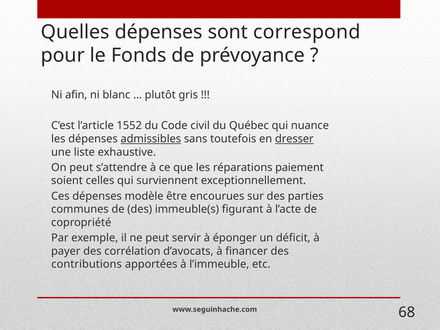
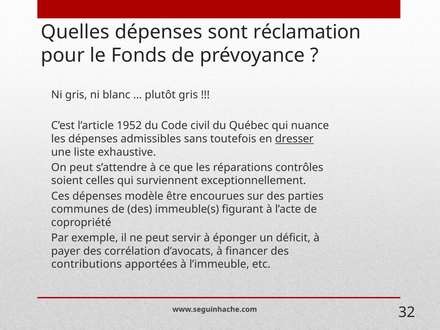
correspond: correspond -> réclamation
Ni afin: afin -> gris
1552: 1552 -> 1952
admissibles underline: present -> none
paiement: paiement -> contrôles
68: 68 -> 32
